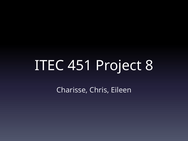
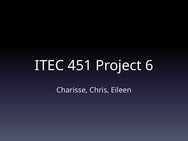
8: 8 -> 6
